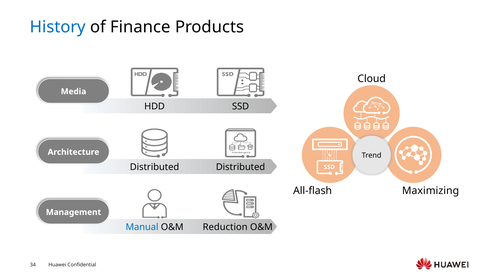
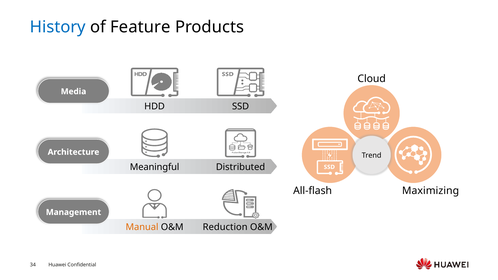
Finance: Finance -> Feature
Distributed at (155, 167): Distributed -> Meaningful
Manual colour: blue -> orange
